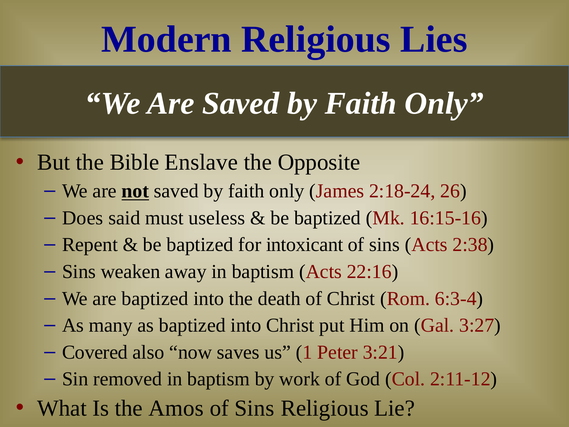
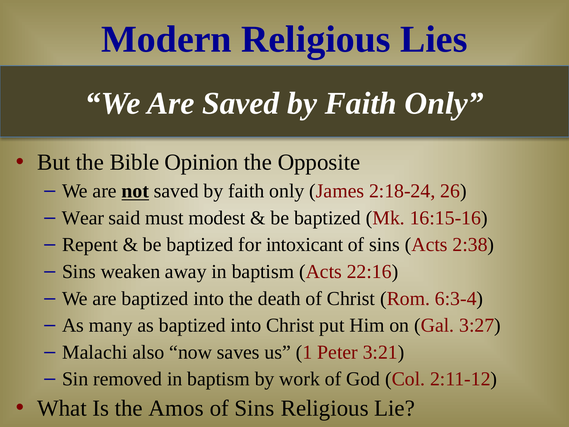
Enslave: Enslave -> Opinion
Does: Does -> Wear
useless: useless -> modest
Covered: Covered -> Malachi
